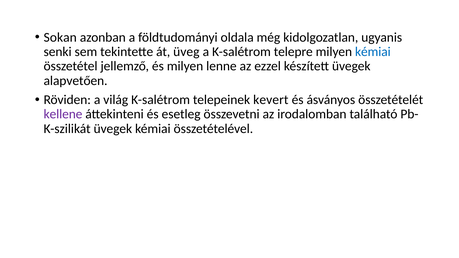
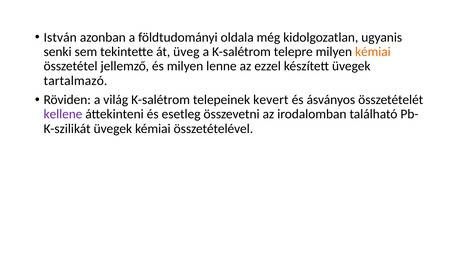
Sokan: Sokan -> István
kémiai at (373, 52) colour: blue -> orange
alapvetően: alapvetően -> tartalmazó
